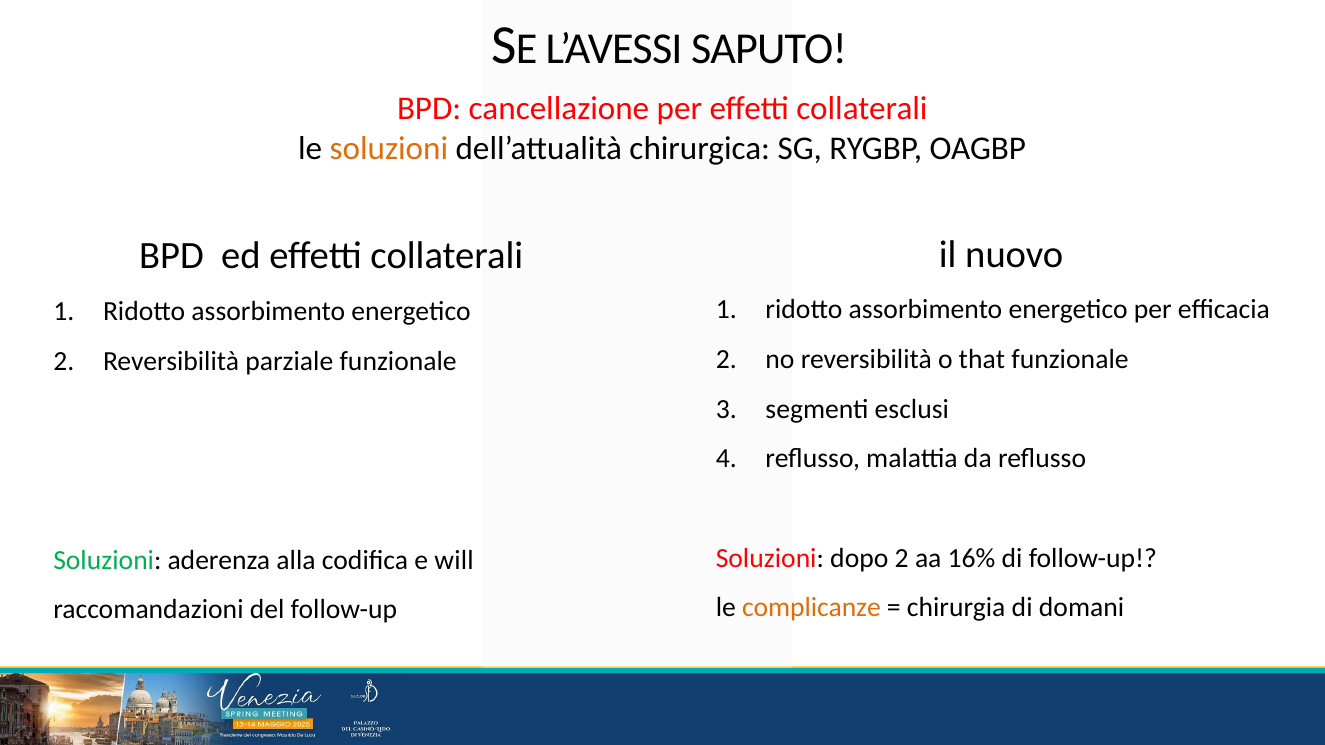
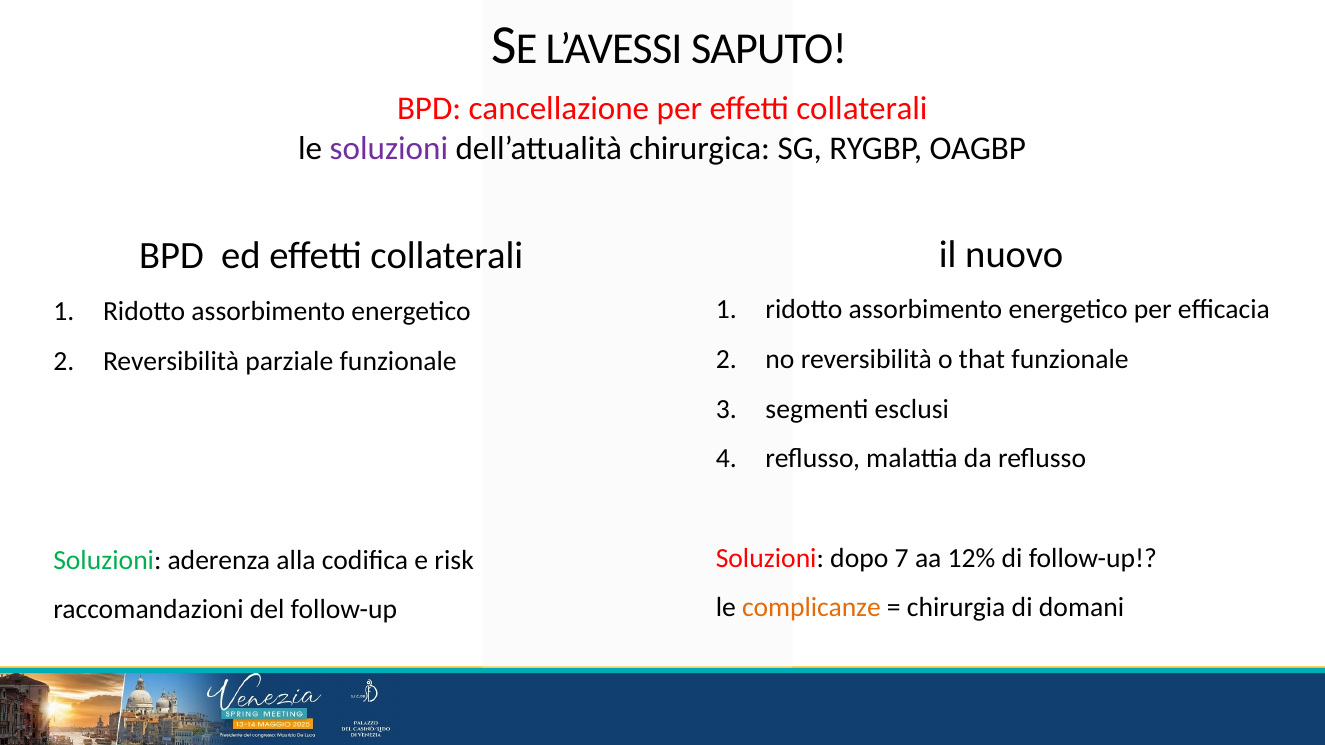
soluzioni at (389, 148) colour: orange -> purple
dopo 2: 2 -> 7
16%: 16% -> 12%
will: will -> risk
